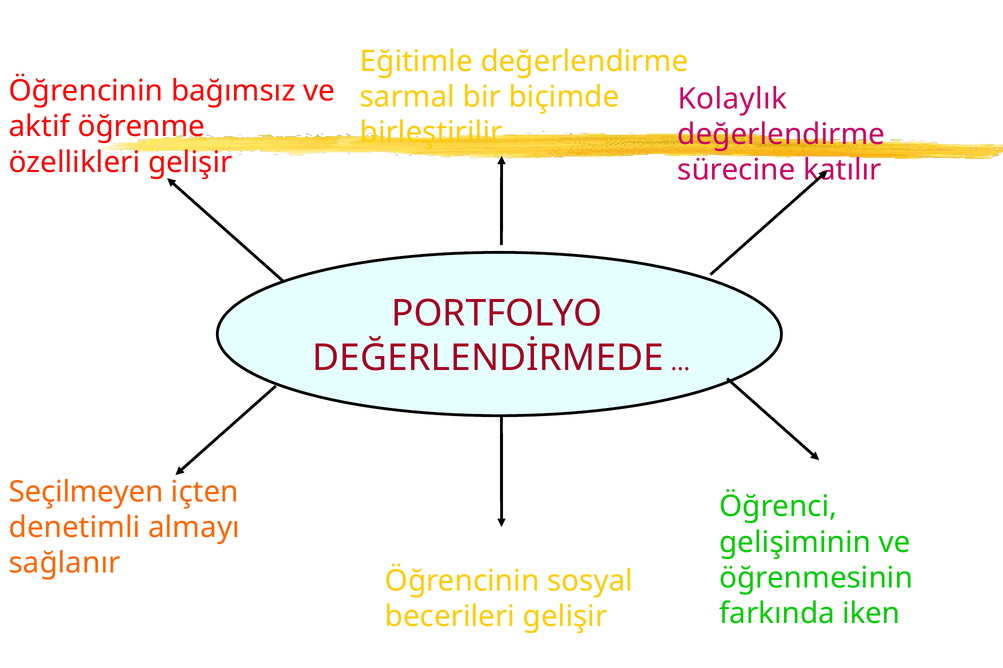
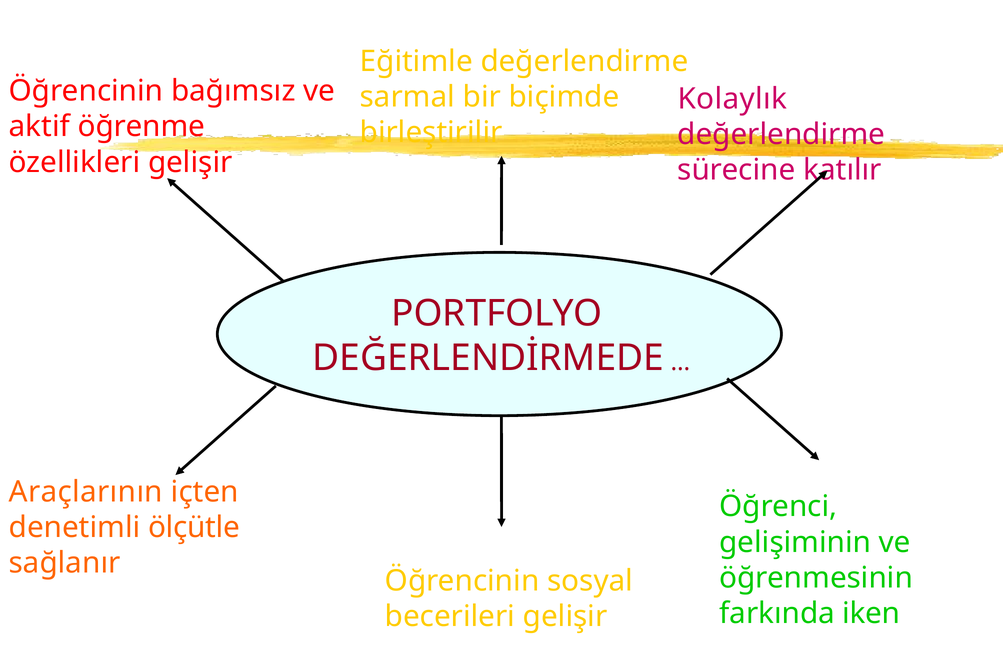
Seçilmeyen: Seçilmeyen -> Araçlarının
almayı: almayı -> ölçütle
